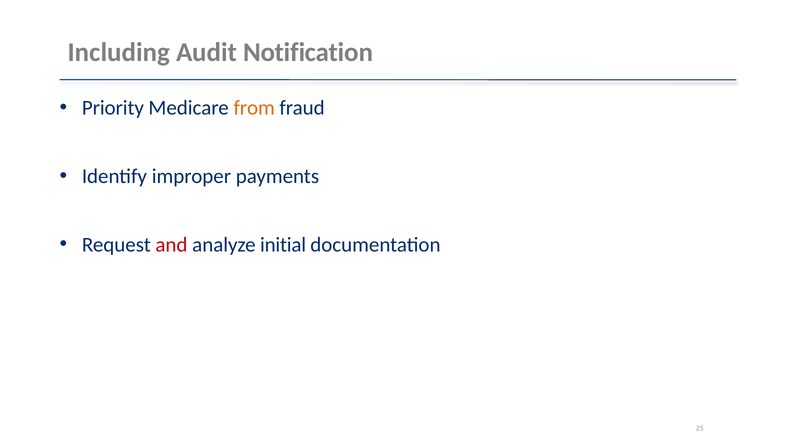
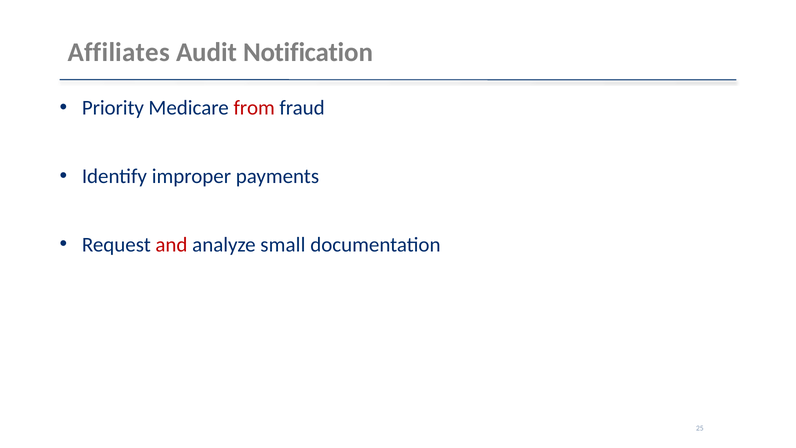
Including: Including -> Affiliates
from colour: orange -> red
initial: initial -> small
